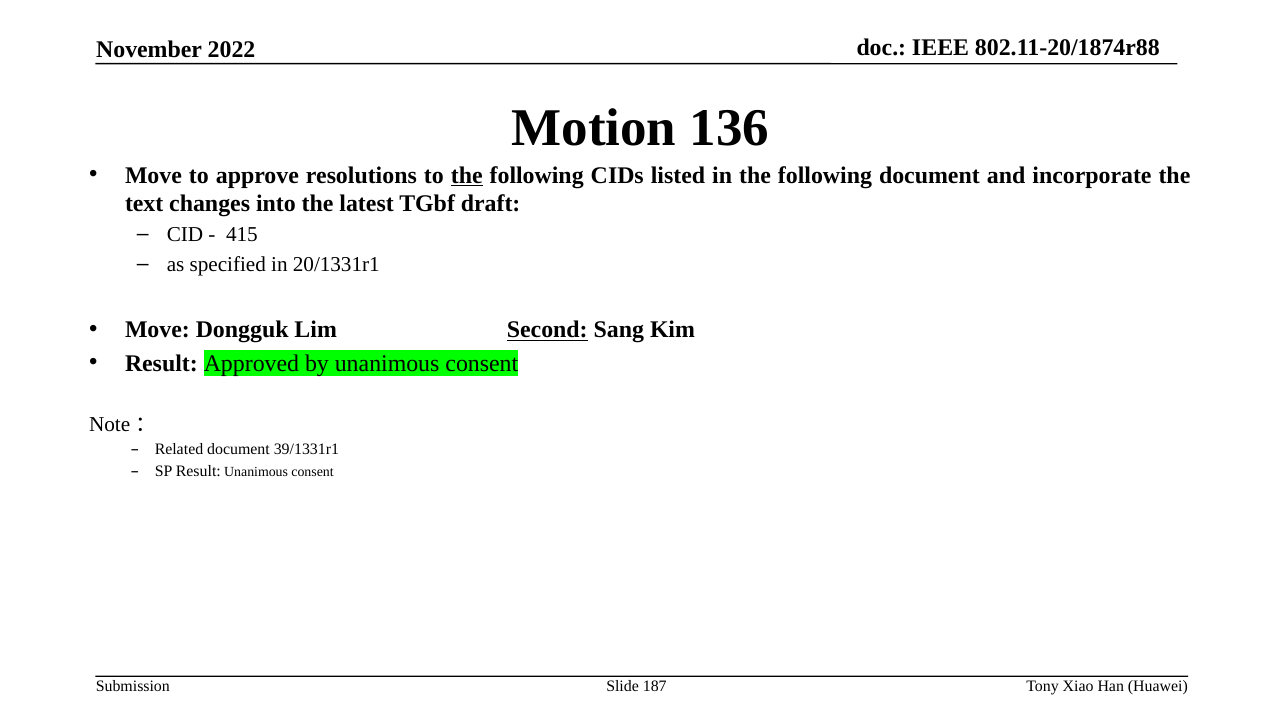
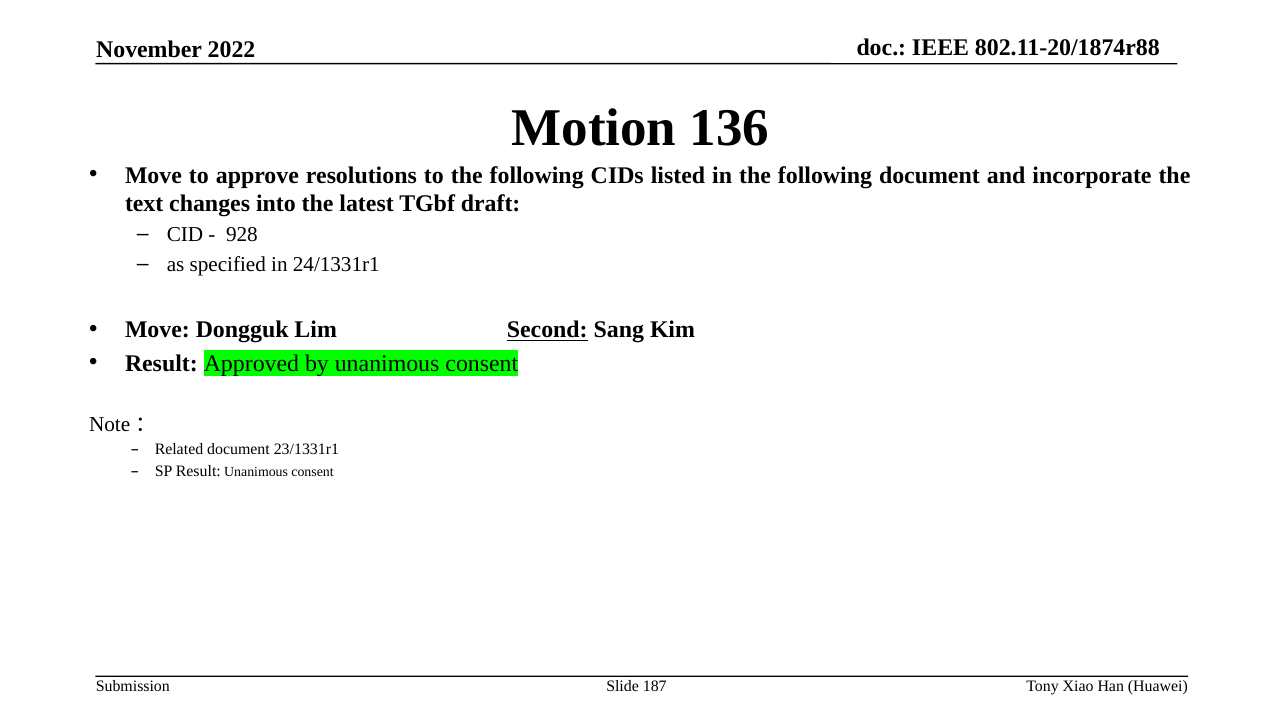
the at (467, 175) underline: present -> none
415: 415 -> 928
20/1331r1: 20/1331r1 -> 24/1331r1
39/1331r1: 39/1331r1 -> 23/1331r1
